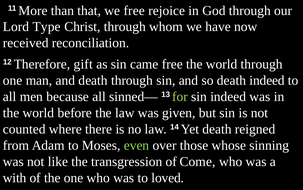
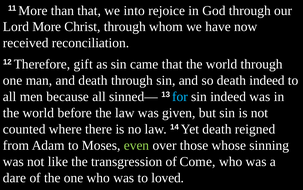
we free: free -> into
Lord Type: Type -> More
came free: free -> that
for colour: light green -> light blue
with: with -> dare
